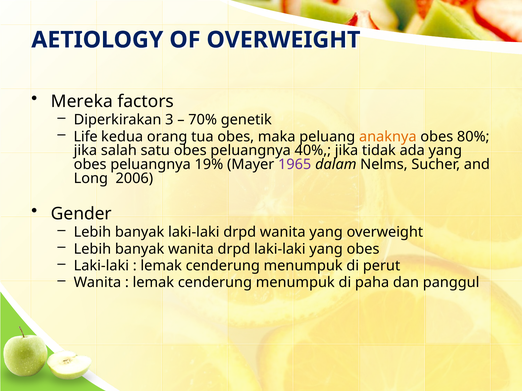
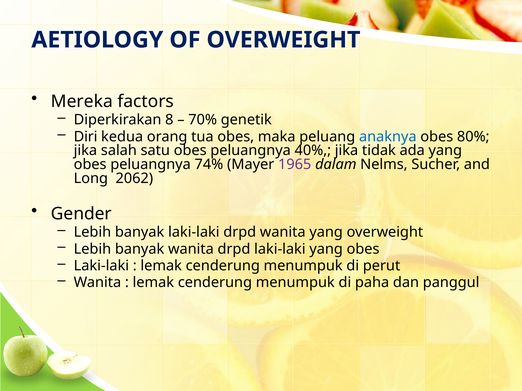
3: 3 -> 8
Life: Life -> Diri
anaknya colour: orange -> blue
19%: 19% -> 74%
2006: 2006 -> 2062
